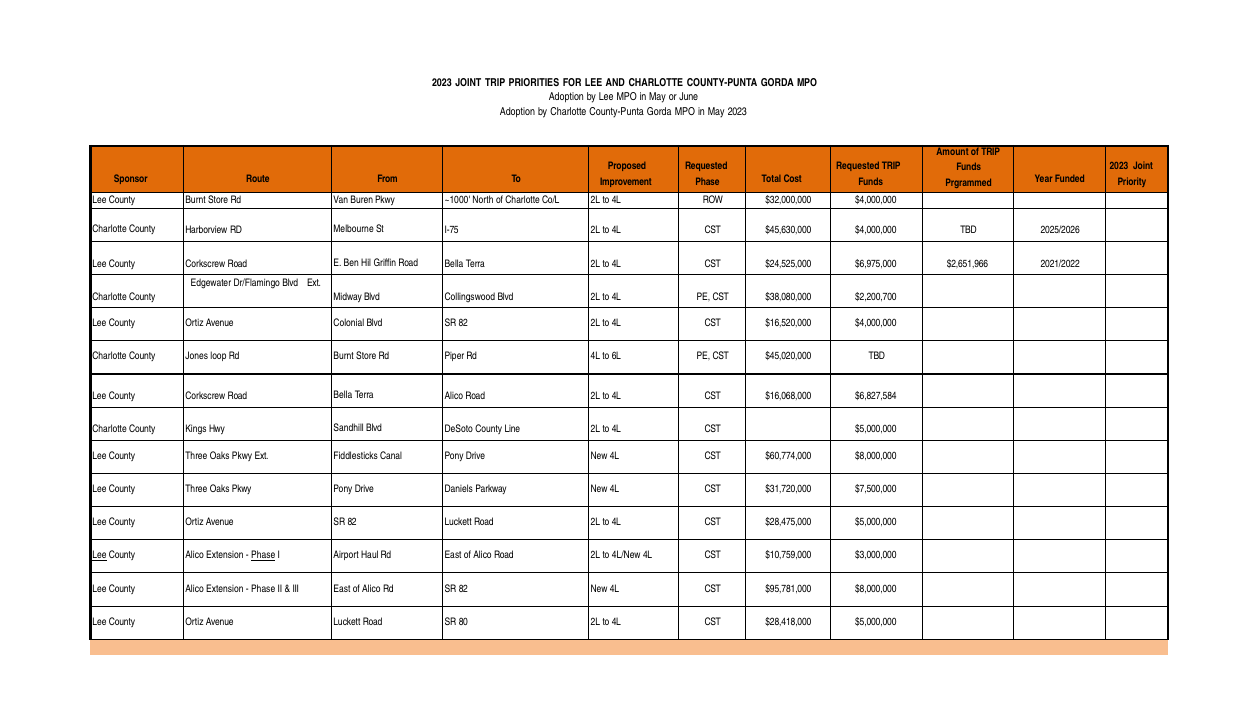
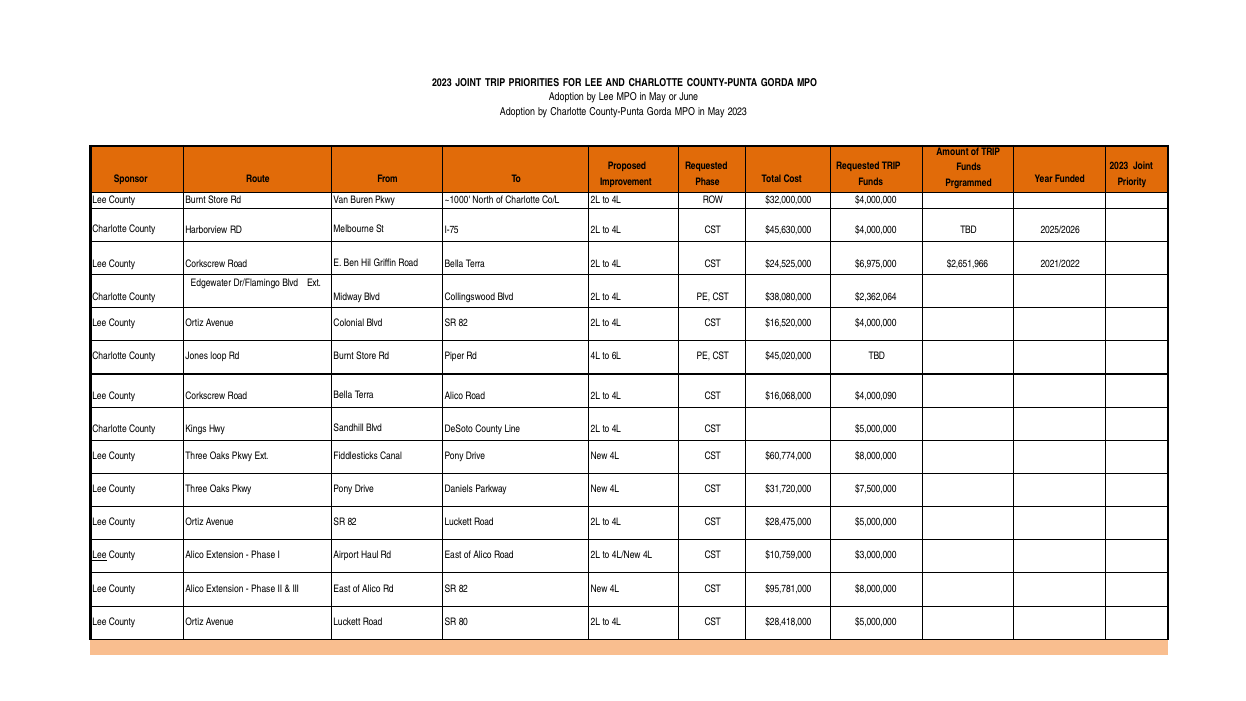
$2,200,700: $2,200,700 -> $2,362,064
$6,827,584: $6,827,584 -> $4,000,090
Phase at (263, 555) underline: present -> none
